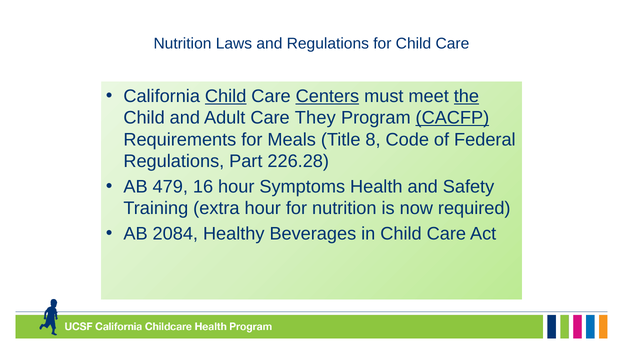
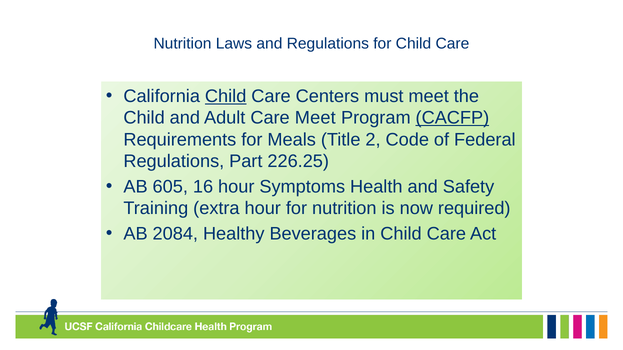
Centers underline: present -> none
the underline: present -> none
Care They: They -> Meet
8: 8 -> 2
226.28: 226.28 -> 226.25
479: 479 -> 605
